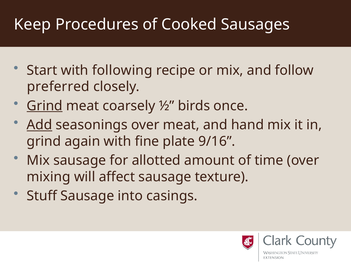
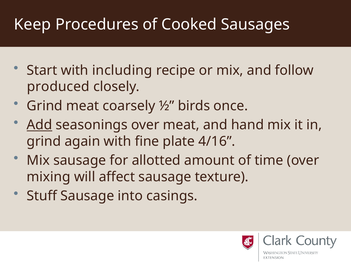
following: following -> including
preferred: preferred -> produced
Grind at (45, 106) underline: present -> none
9/16: 9/16 -> 4/16
